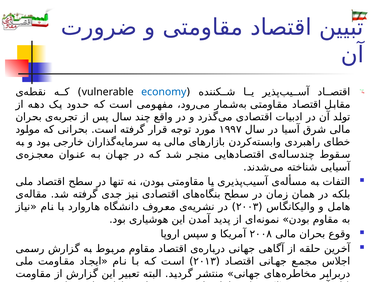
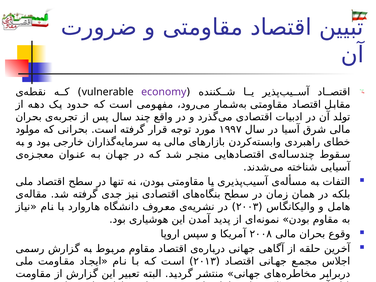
economy colour: blue -> purple
